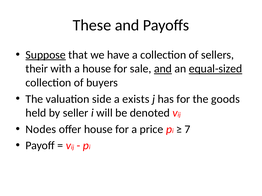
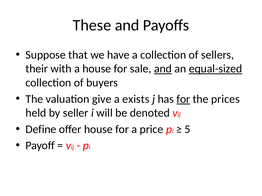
Suppose underline: present -> none
side: side -> give
for at (183, 99) underline: none -> present
goods: goods -> prices
Nodes: Nodes -> Define
7: 7 -> 5
